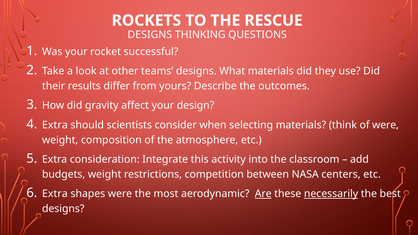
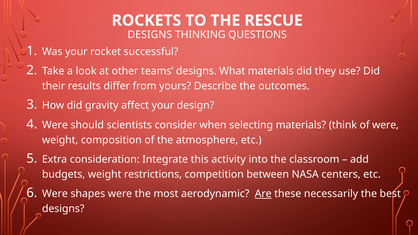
Extra at (55, 125): Extra -> Were
Extra at (55, 194): Extra -> Were
necessarily underline: present -> none
